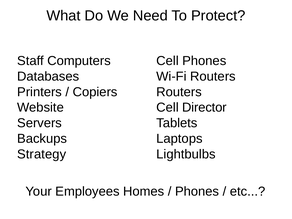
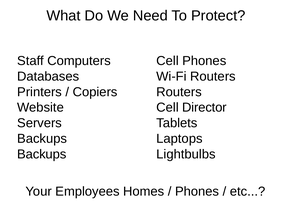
Strategy at (42, 154): Strategy -> Backups
